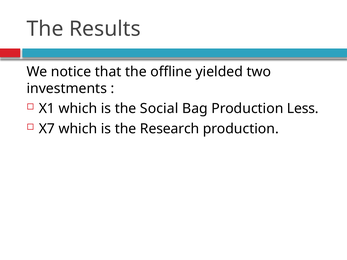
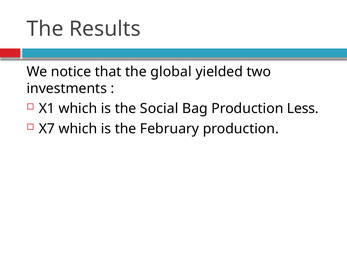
offline: offline -> global
Research: Research -> February
